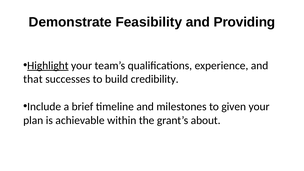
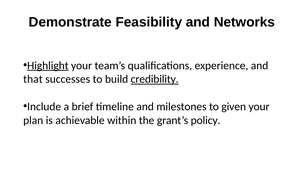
Providing: Providing -> Networks
credibility underline: none -> present
about: about -> policy
